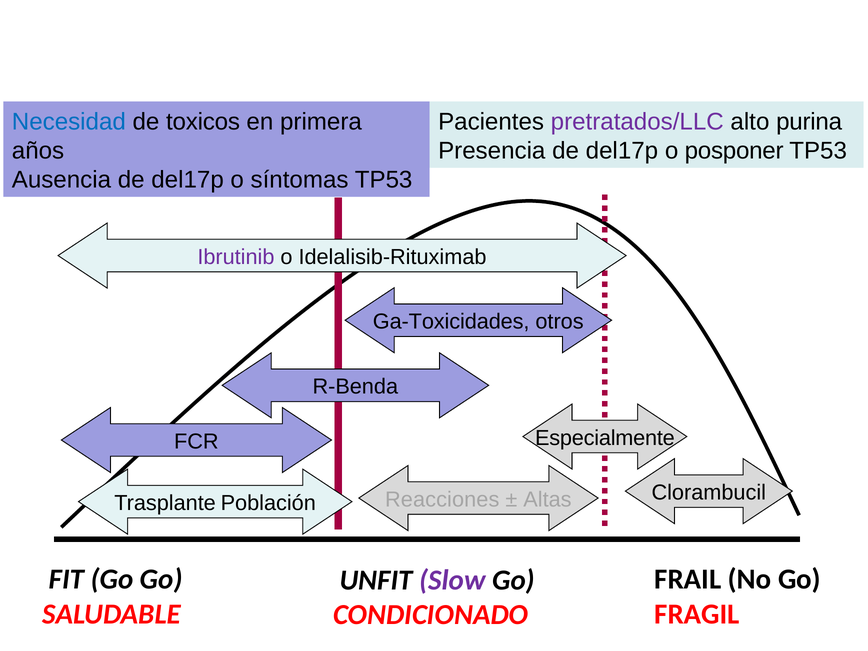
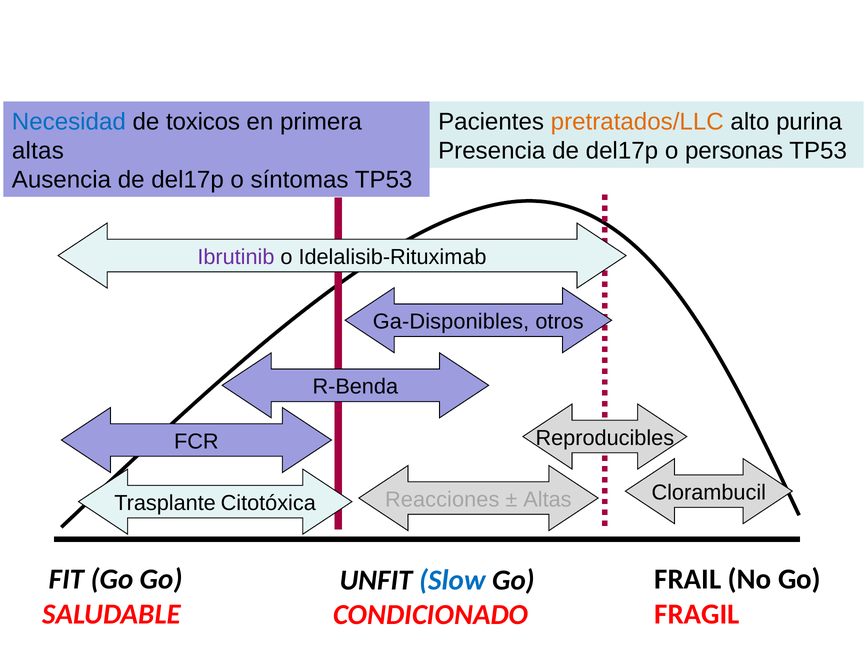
pretratados/LLC colour: purple -> orange
años at (38, 151): años -> altas
posponer: posponer -> personas
Ga-Toxicidades: Ga-Toxicidades -> Ga-Disponibles
Especialmente: Especialmente -> Reproducibles
Población: Población -> Citotóxica
Slow colour: purple -> blue
